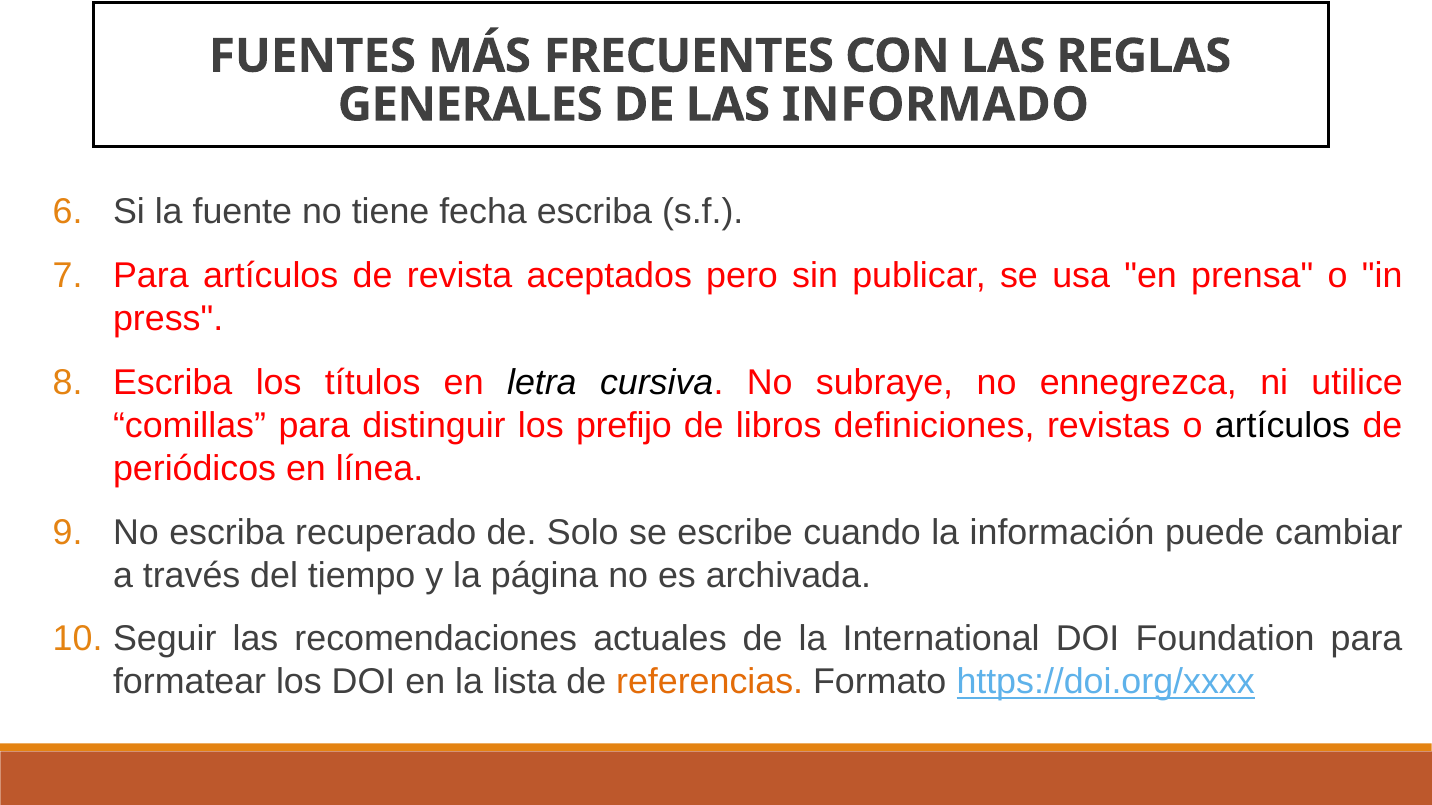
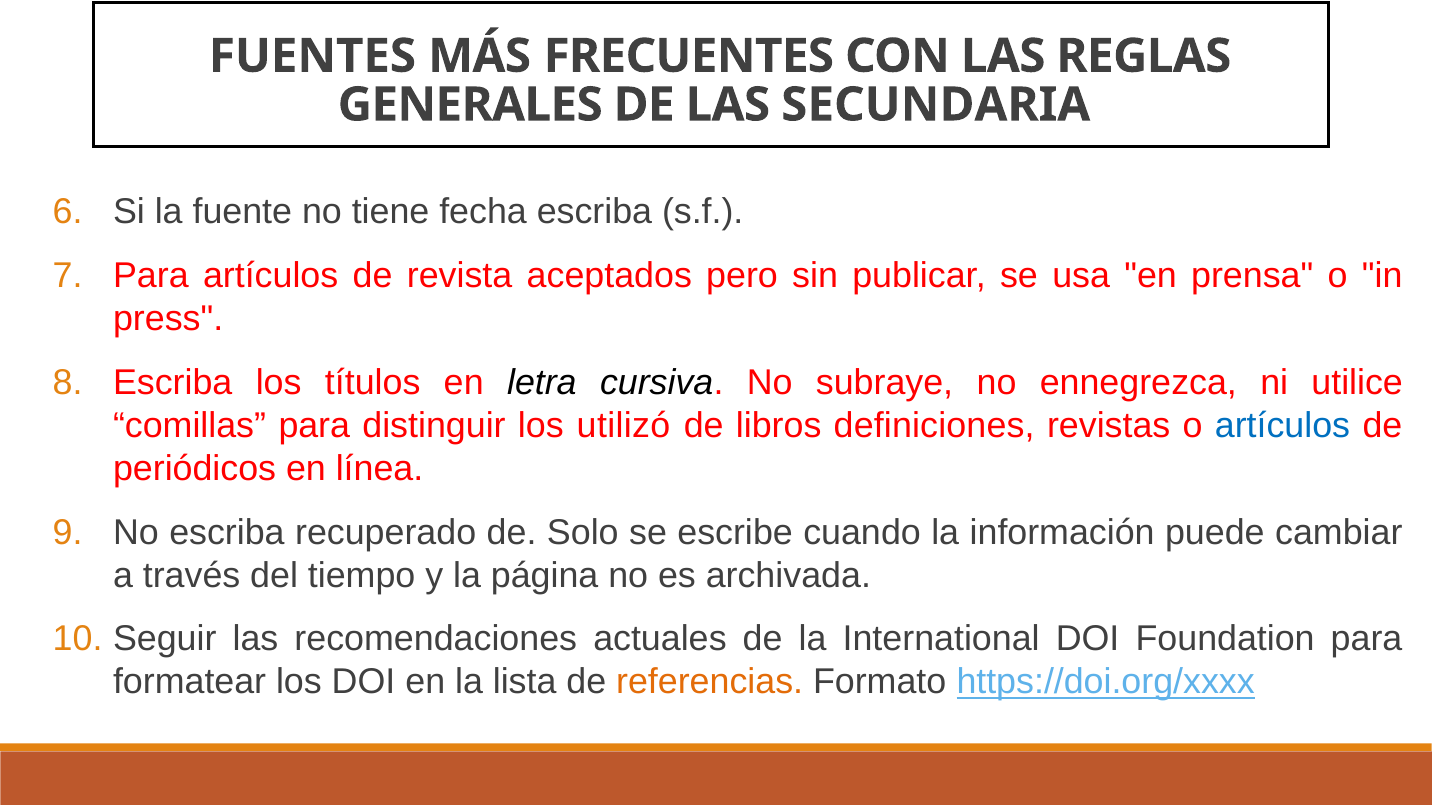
INFORMADO: INFORMADO -> SECUNDARIA
prefijo: prefijo -> utilizó
artículos at (1282, 426) colour: black -> blue
